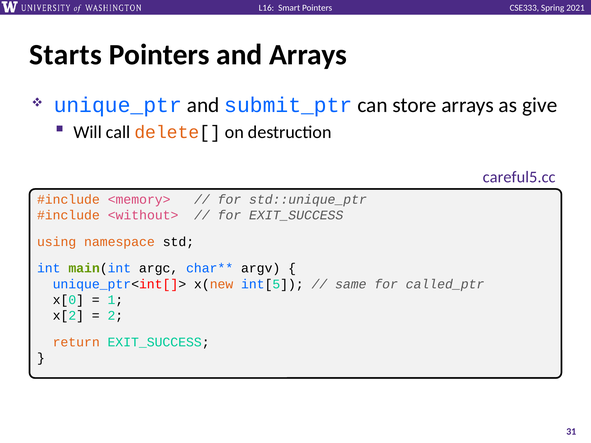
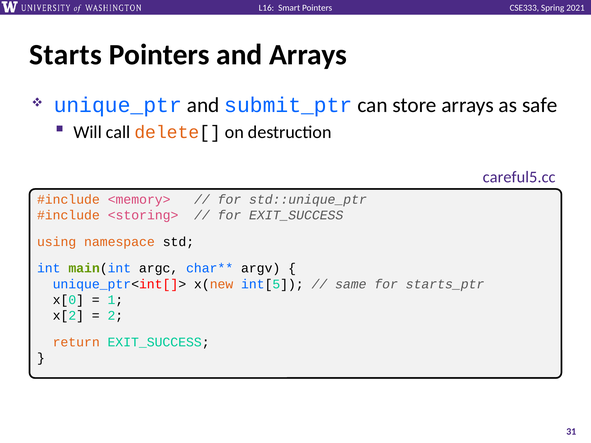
give: give -> safe
<without>: <without> -> <storing>
called_ptr: called_ptr -> starts_ptr
